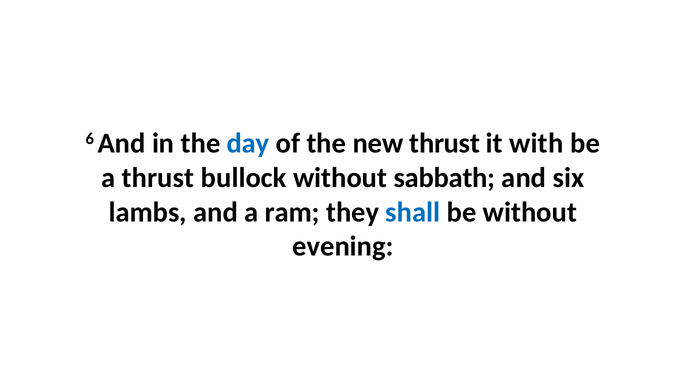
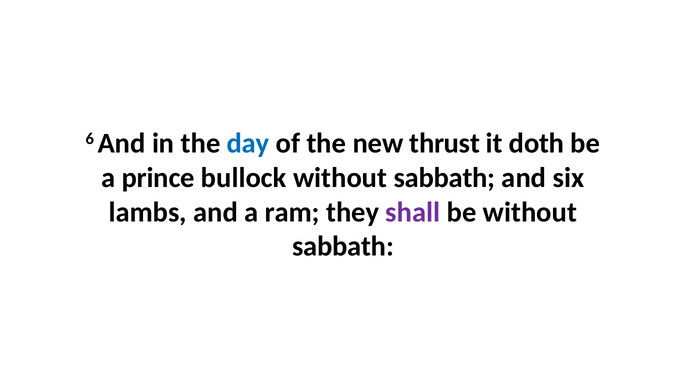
with: with -> doth
a thrust: thrust -> prince
shall colour: blue -> purple
evening at (343, 246): evening -> sabbath
